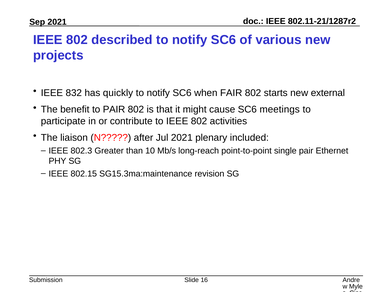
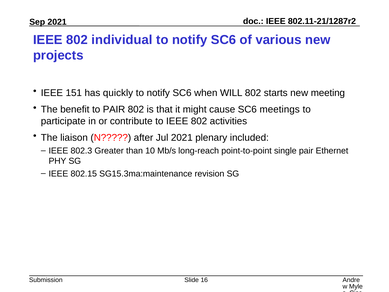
described: described -> individual
832: 832 -> 151
FAIR: FAIR -> WILL
external: external -> meeting
